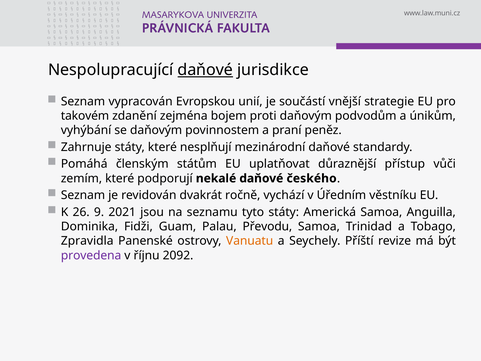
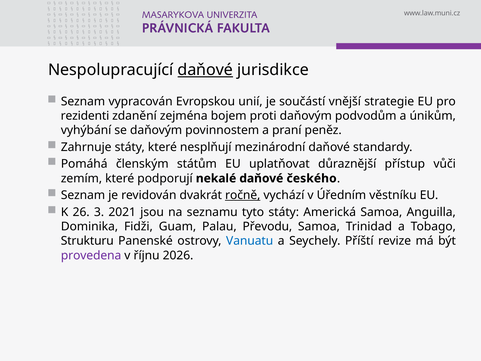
takovém: takovém -> rezidenti
ročně underline: none -> present
9: 9 -> 3
Zpravidla: Zpravidla -> Strukturu
Vanuatu colour: orange -> blue
2092: 2092 -> 2026
